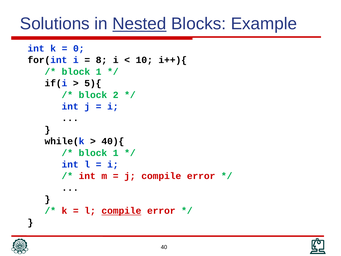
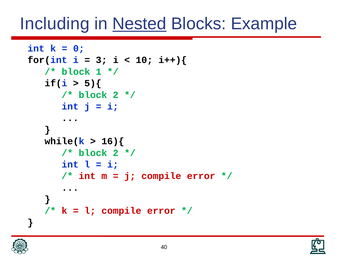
Solutions: Solutions -> Including
8: 8 -> 3
40){: 40){ -> 16){
1 at (116, 153): 1 -> 2
compile at (121, 211) underline: present -> none
